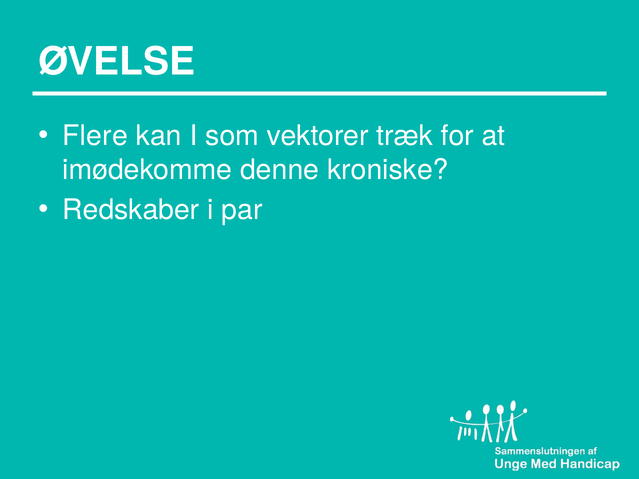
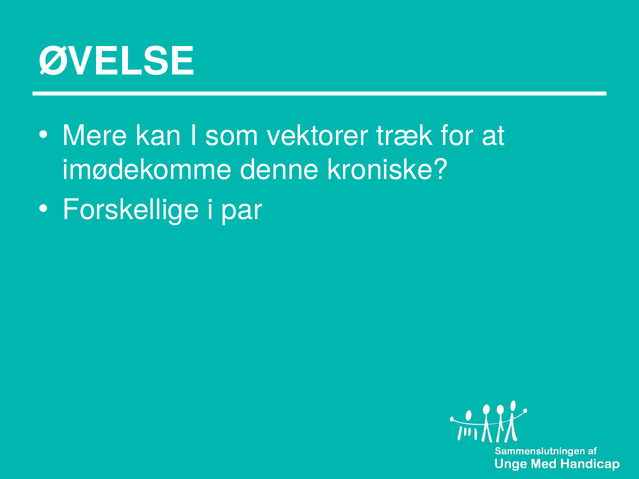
Flere: Flere -> Mere
Redskaber: Redskaber -> Forskellige
